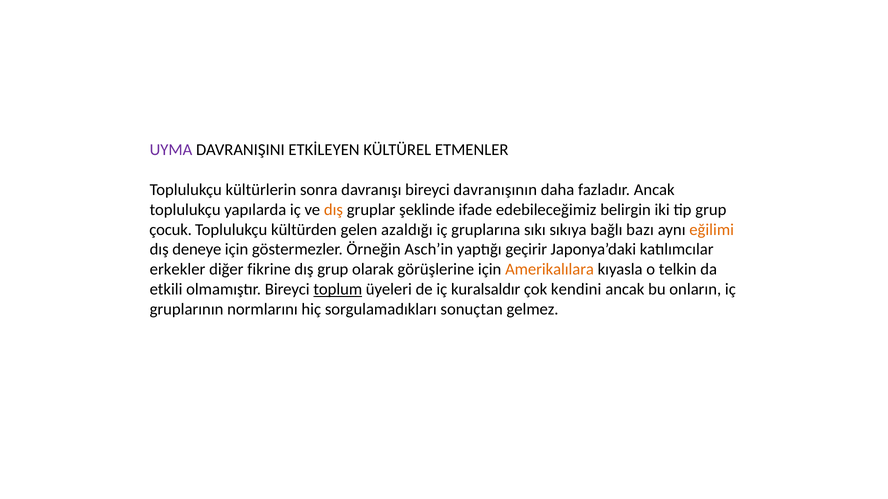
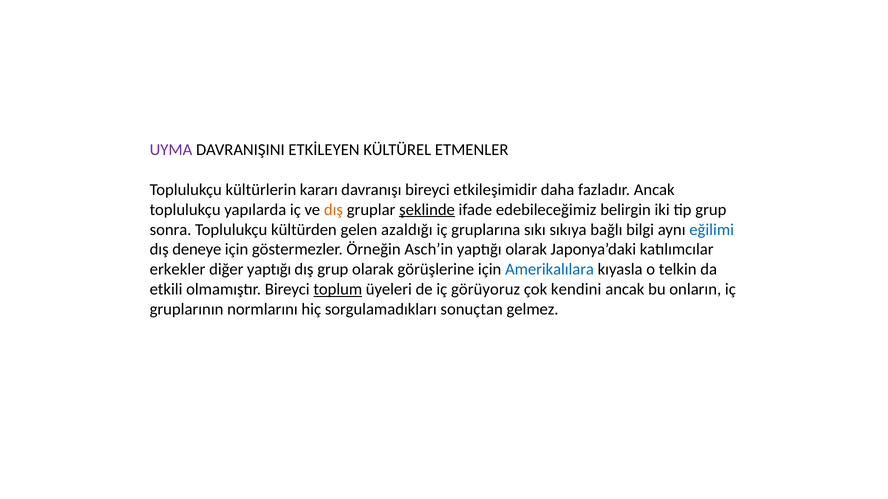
sonra: sonra -> kararı
davranışının: davranışının -> etkileşimidir
şeklinde underline: none -> present
çocuk: çocuk -> sonra
bazı: bazı -> bilgi
eğilimi colour: orange -> blue
yaptığı geçirir: geçirir -> olarak
diğer fikrine: fikrine -> yaptığı
Amerikalılara colour: orange -> blue
kuralsaldır: kuralsaldır -> görüyoruz
